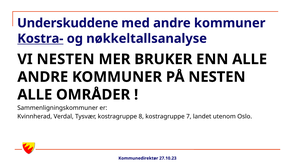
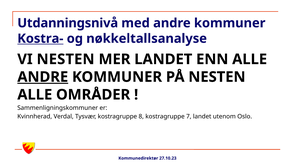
Underskuddene: Underskuddene -> Utdanningsnivå
MER BRUKER: BRUKER -> LANDET
ANDRE at (43, 77) underline: none -> present
